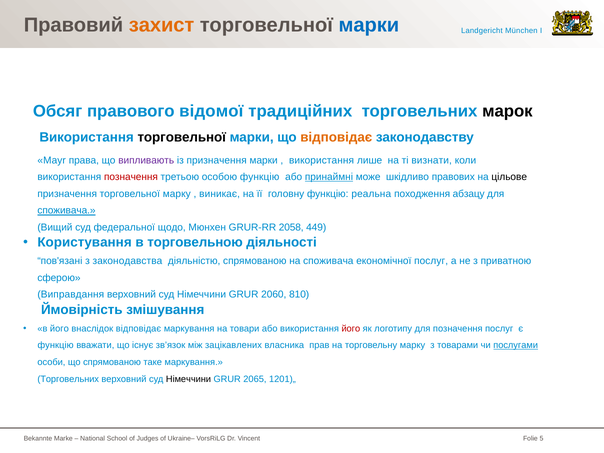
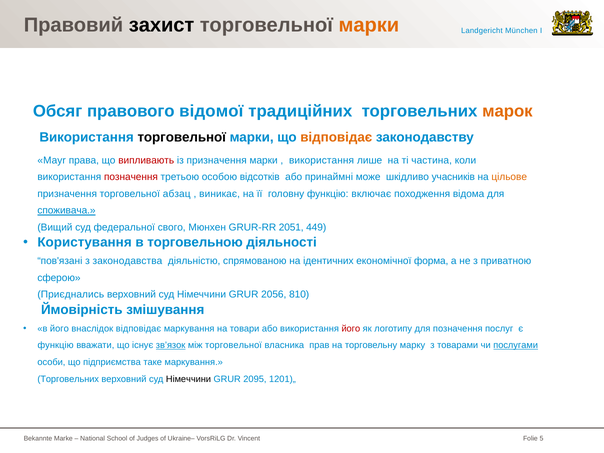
захист colour: orange -> black
марки at (369, 25) colour: blue -> orange
марок colour: black -> orange
випливають colour: purple -> red
визнати: визнати -> частина
особою функцію: функцію -> відсотків
принаймні underline: present -> none
правових: правових -> учасників
цільове colour: black -> orange
торговельної марку: марку -> абзац
реальна: реальна -> включає
абзацу: абзацу -> відома
щодо: щодо -> свого
2058: 2058 -> 2051
на споживача: споживача -> ідентичних
економічної послуг: послуг -> форма
Виправдання: Виправдання -> Приєднались
2060: 2060 -> 2056
зв’язок underline: none -> present
між зацікавлених: зацікавлених -> торговельної
що спрямованою: спрямованою -> підприємства
2065: 2065 -> 2095
